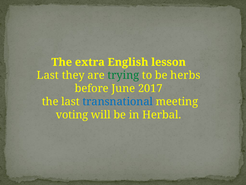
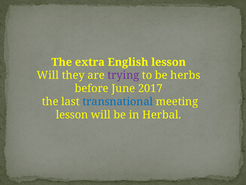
Last at (48, 75): Last -> Will
trying colour: green -> purple
voting at (72, 115): voting -> lesson
